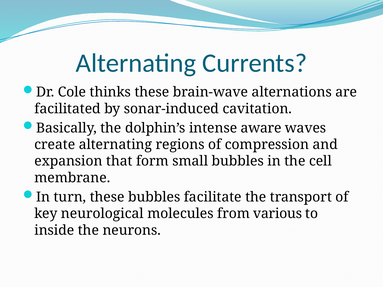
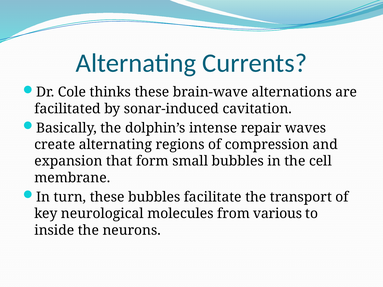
aware: aware -> repair
